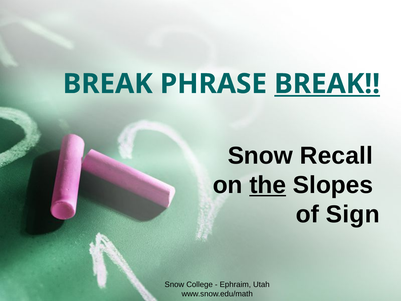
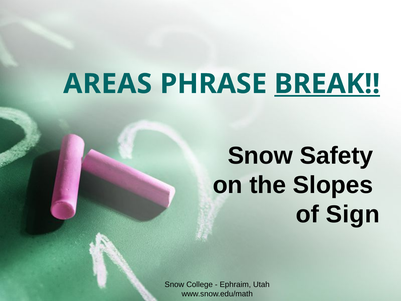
BREAK at (108, 84): BREAK -> AREAS
Recall: Recall -> Safety
the underline: present -> none
